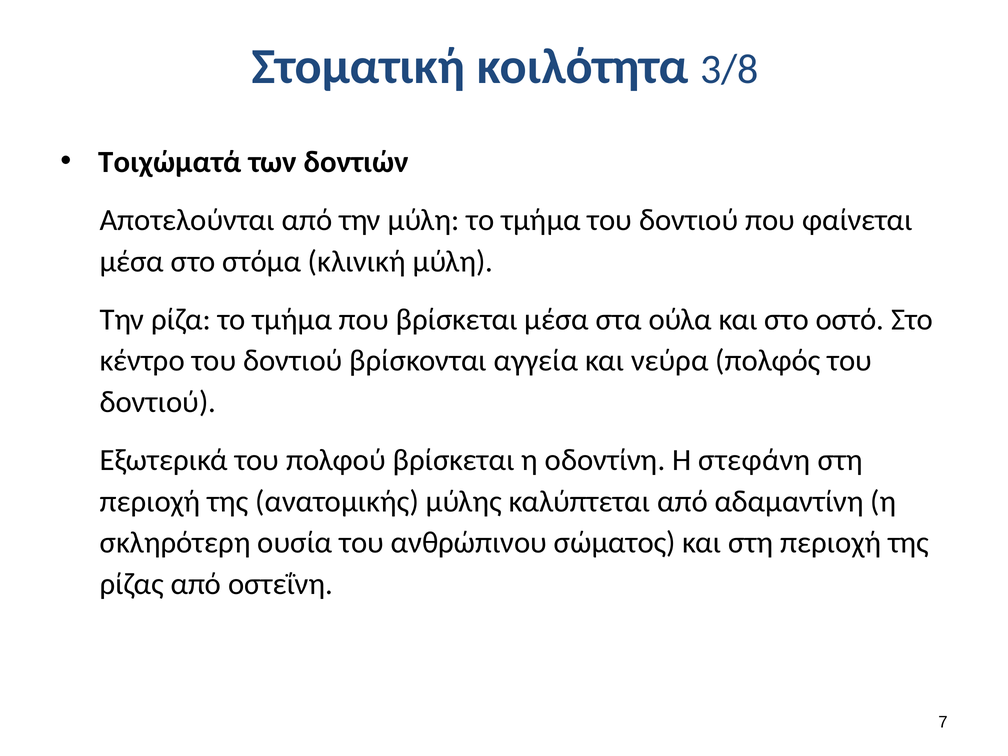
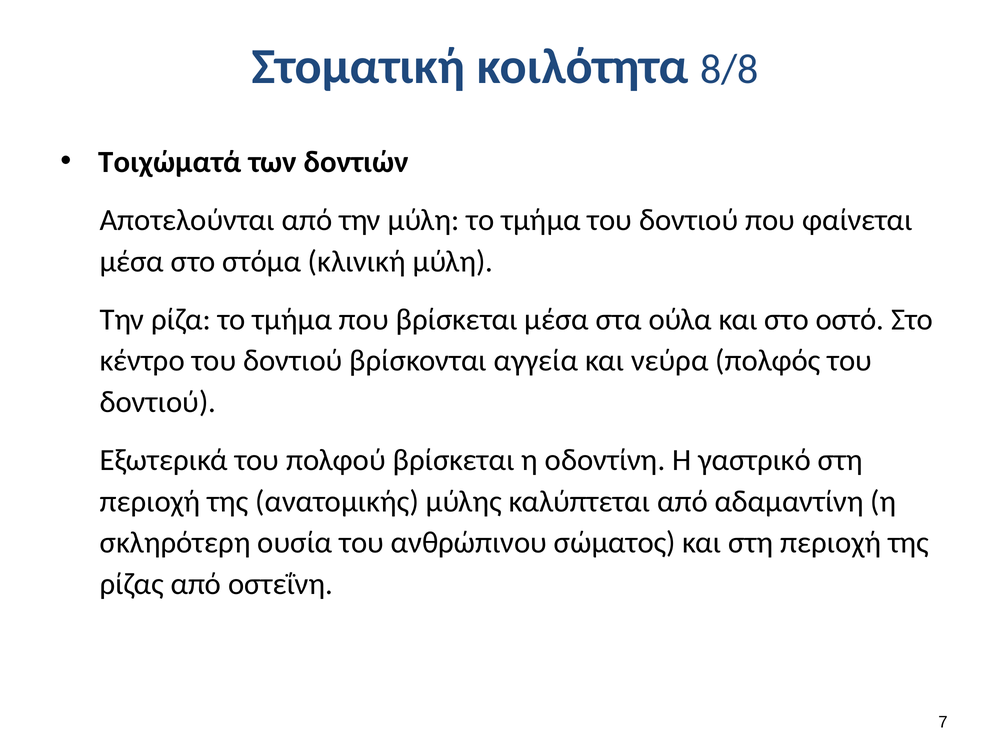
3/8: 3/8 -> 8/8
στεφάνη: στεφάνη -> γαστρικό
